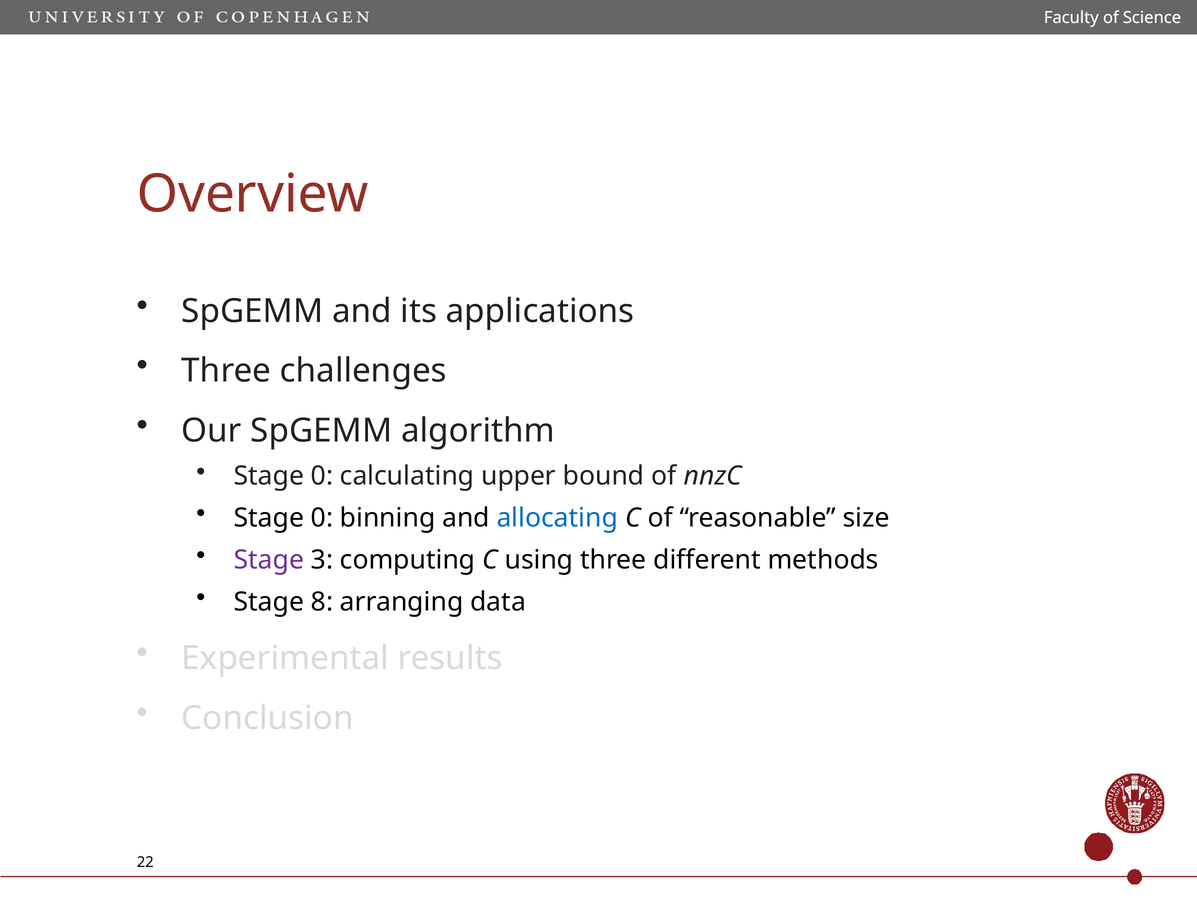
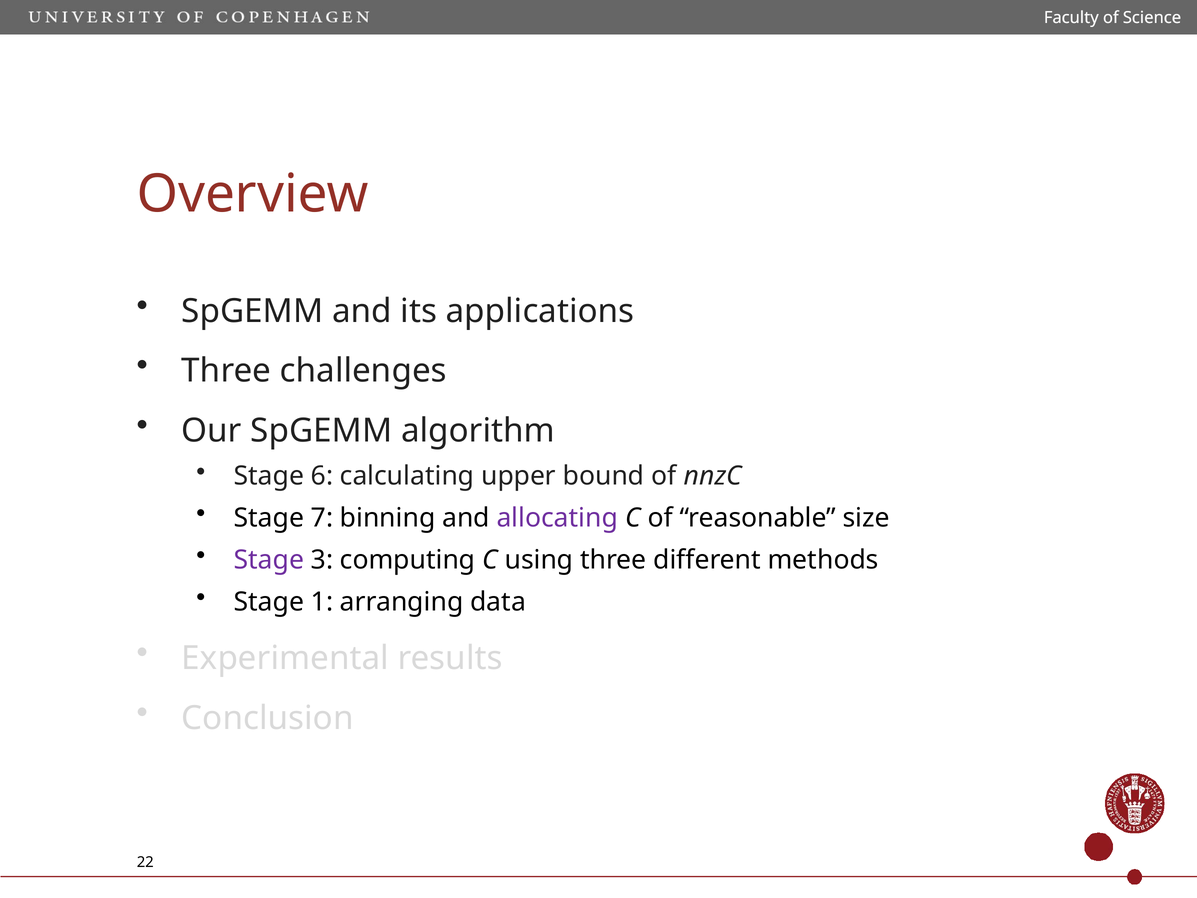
0 at (322, 476): 0 -> 6
0 at (322, 518): 0 -> 7
allocating colour: blue -> purple
8: 8 -> 1
